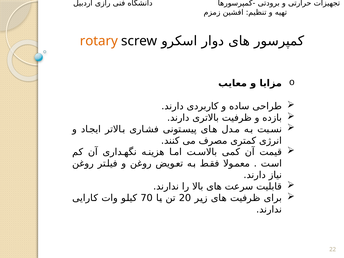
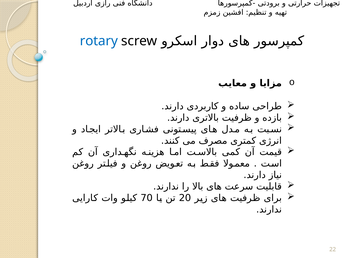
rotary colour: orange -> blue
